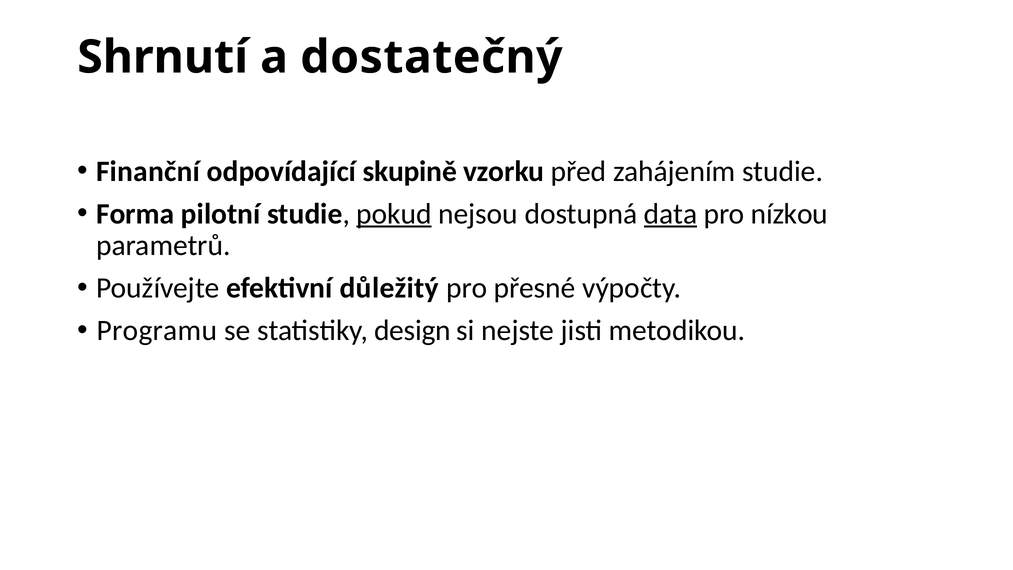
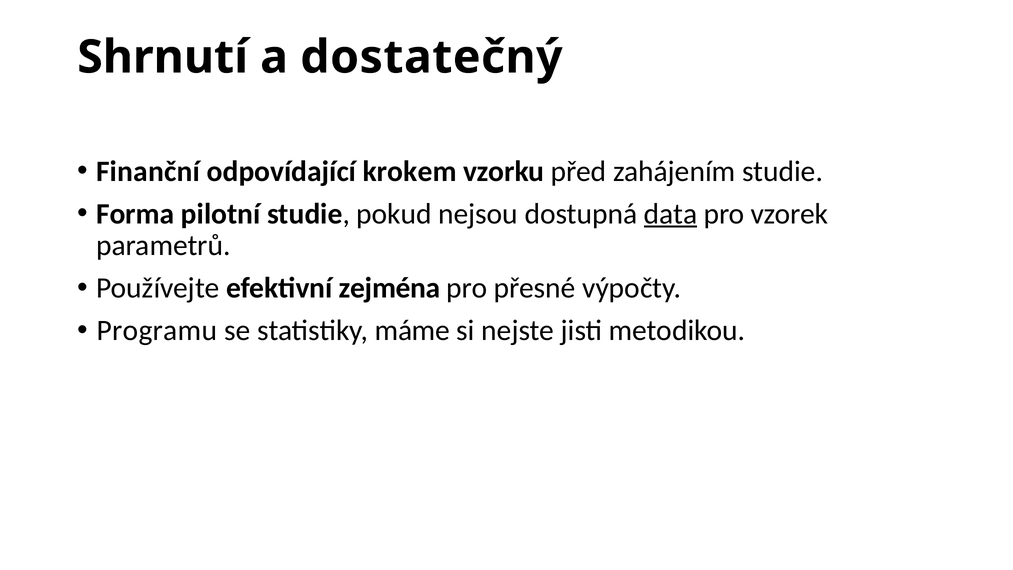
skupině: skupině -> krokem
pokud underline: present -> none
nízkou: nízkou -> vzorek
důležitý: důležitý -> zejména
design: design -> máme
